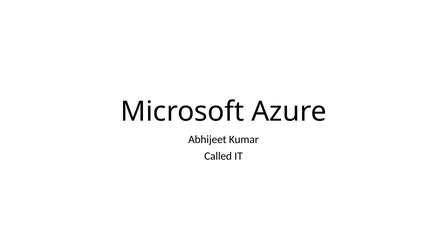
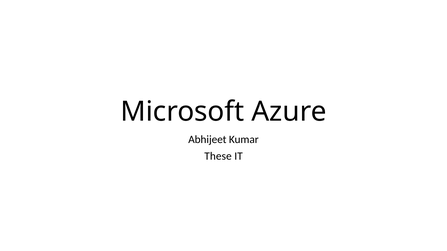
Called: Called -> These
